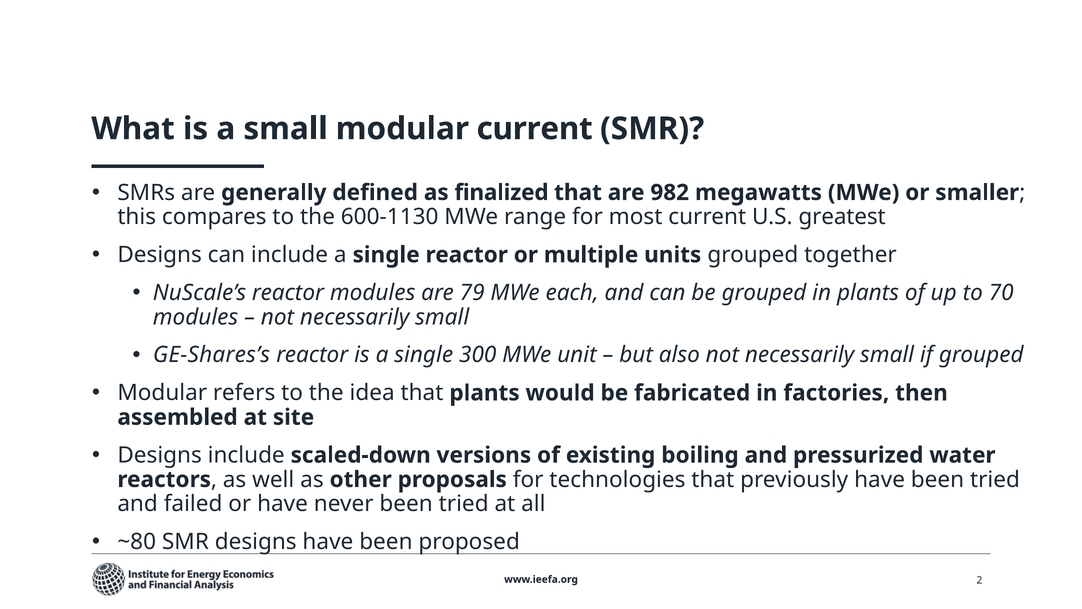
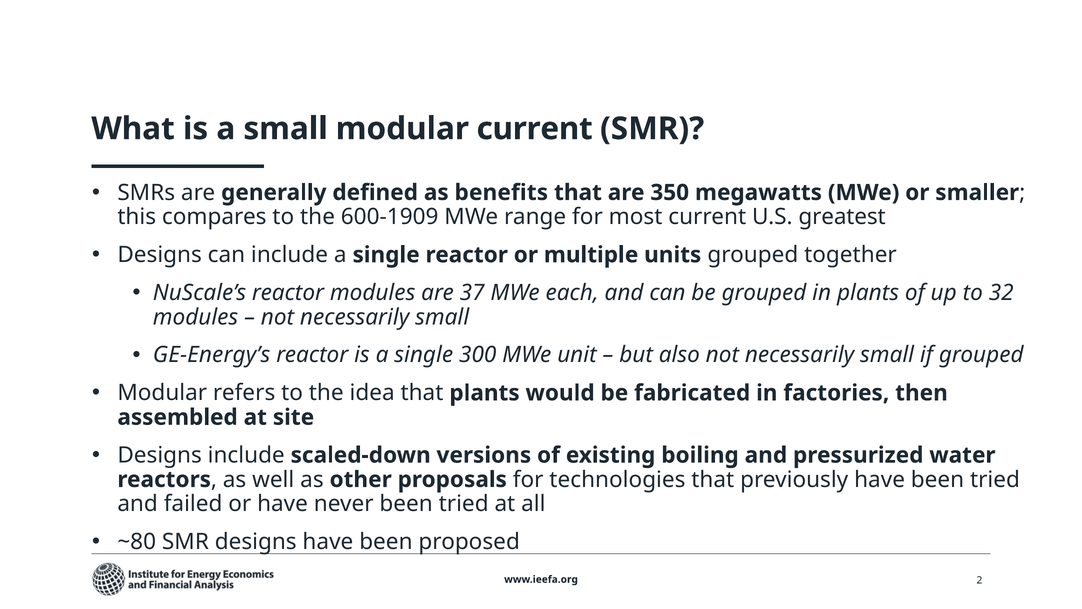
finalized: finalized -> benefits
982: 982 -> 350
600-1130: 600-1130 -> 600-1909
79: 79 -> 37
70: 70 -> 32
GE-Shares’s: GE-Shares’s -> GE-Energy’s
